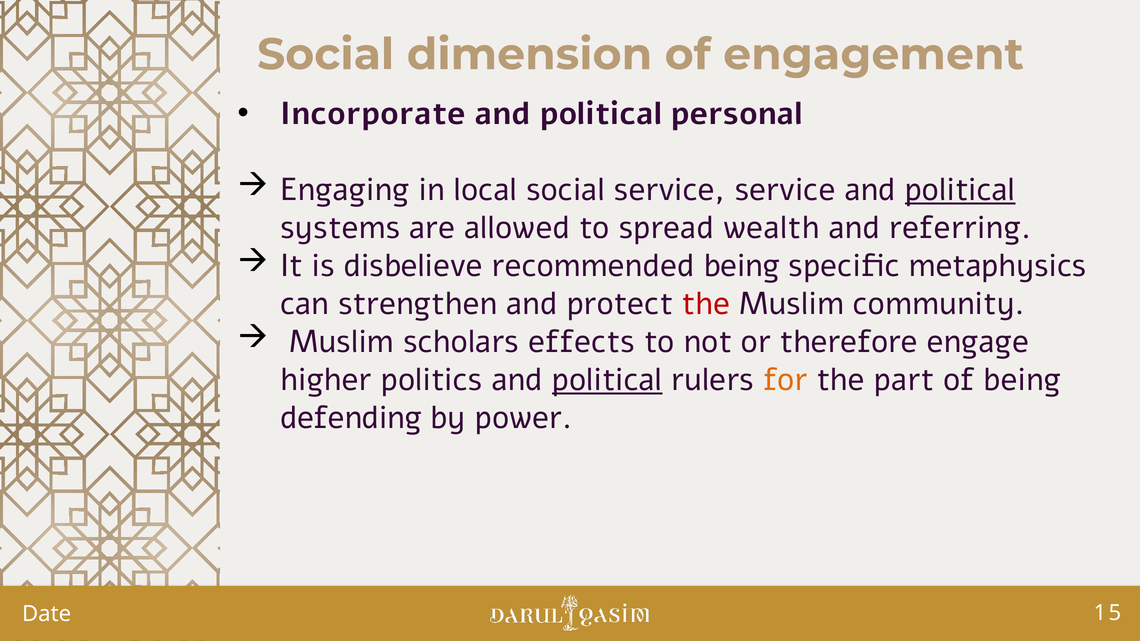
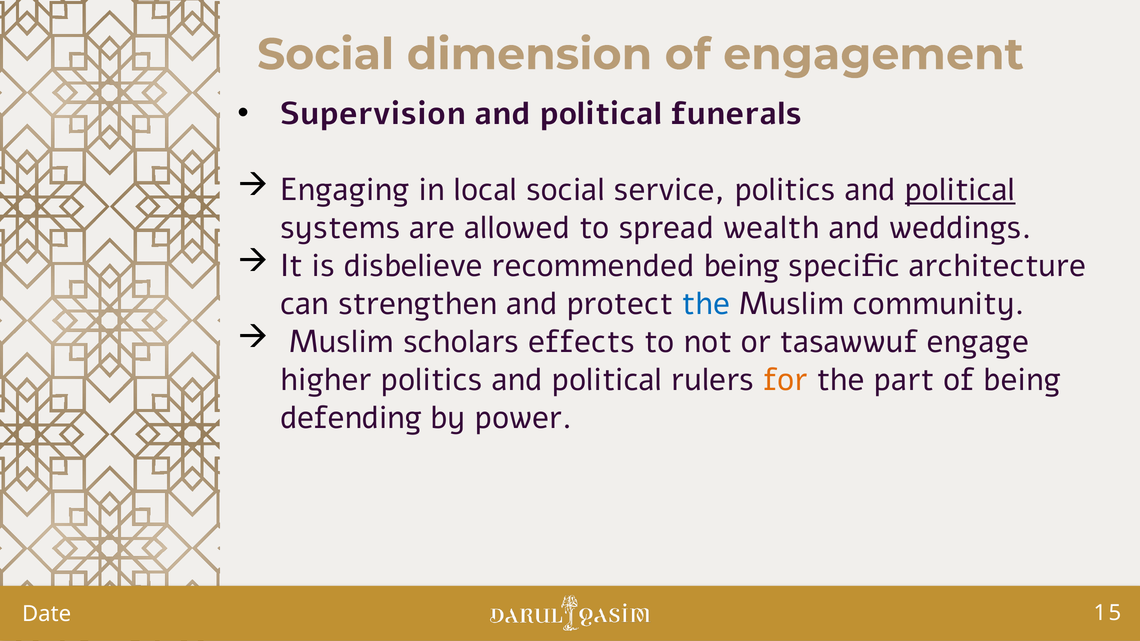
Incorporate: Incorporate -> Supervision
personal: personal -> funerals
service service: service -> politics
referring: referring -> weddings
metaphysics: metaphysics -> architecture
the at (706, 304) colour: red -> blue
therefore: therefore -> tasawwuf
political at (607, 380) underline: present -> none
